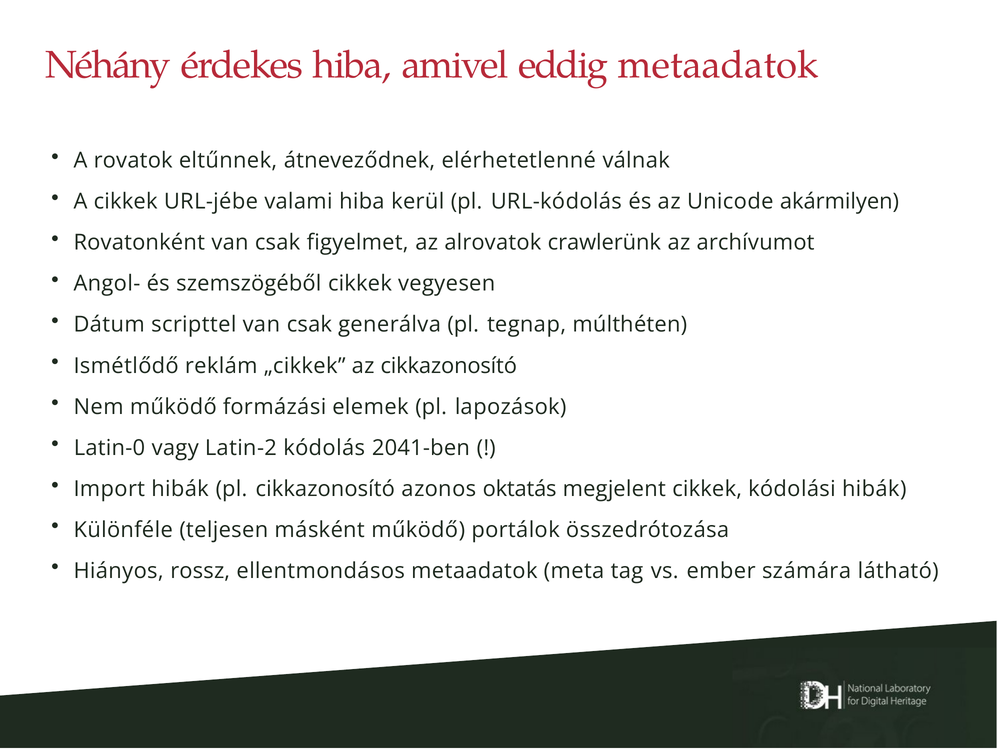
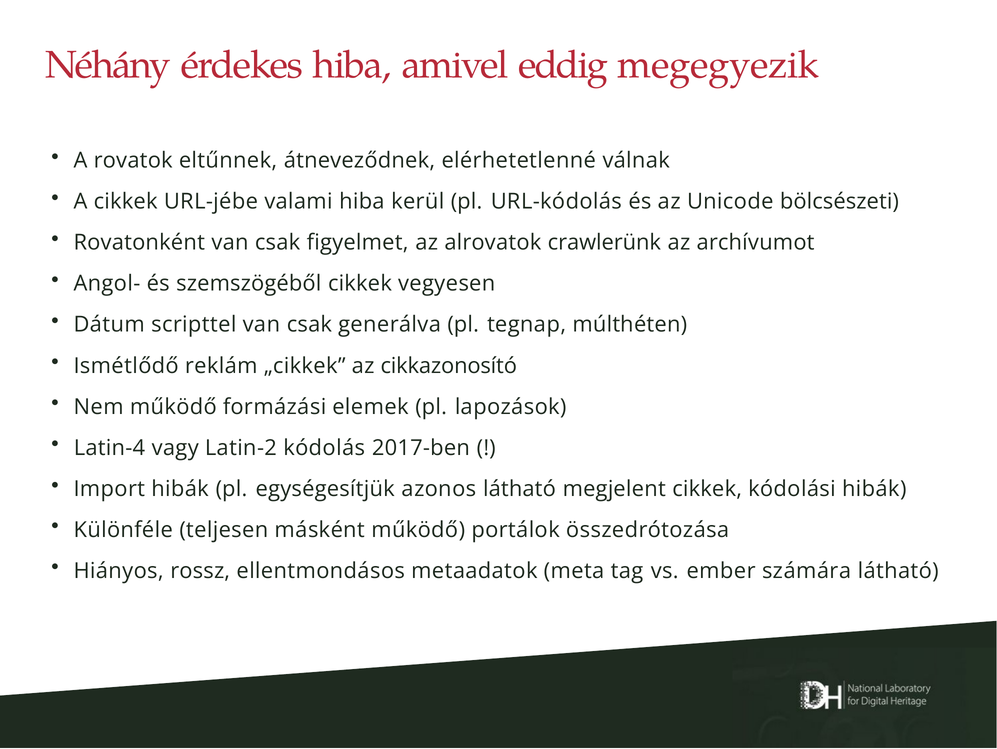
eddig metaadatok: metaadatok -> megegyezik
akármilyen: akármilyen -> bölcsészeti
Latin-0: Latin-0 -> Latin-4
2041-ben: 2041-ben -> 2017-ben
pl cikkazonosító: cikkazonosító -> egységesítjük
azonos oktatás: oktatás -> látható
